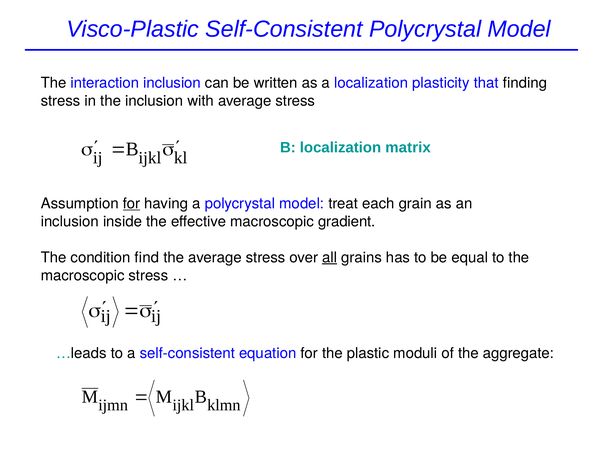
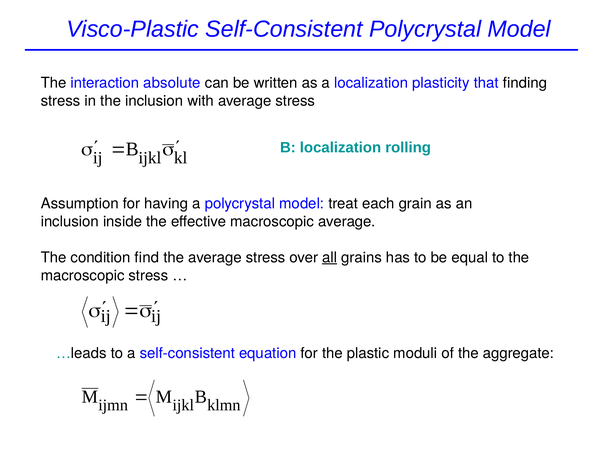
interaction inclusion: inclusion -> absolute
matrix: matrix -> rolling
for at (132, 203) underline: present -> none
macroscopic gradient: gradient -> average
